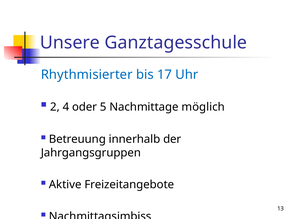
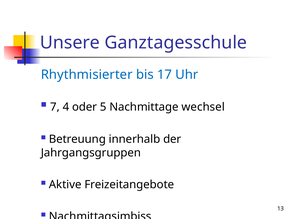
2: 2 -> 7
möglich: möglich -> wechsel
